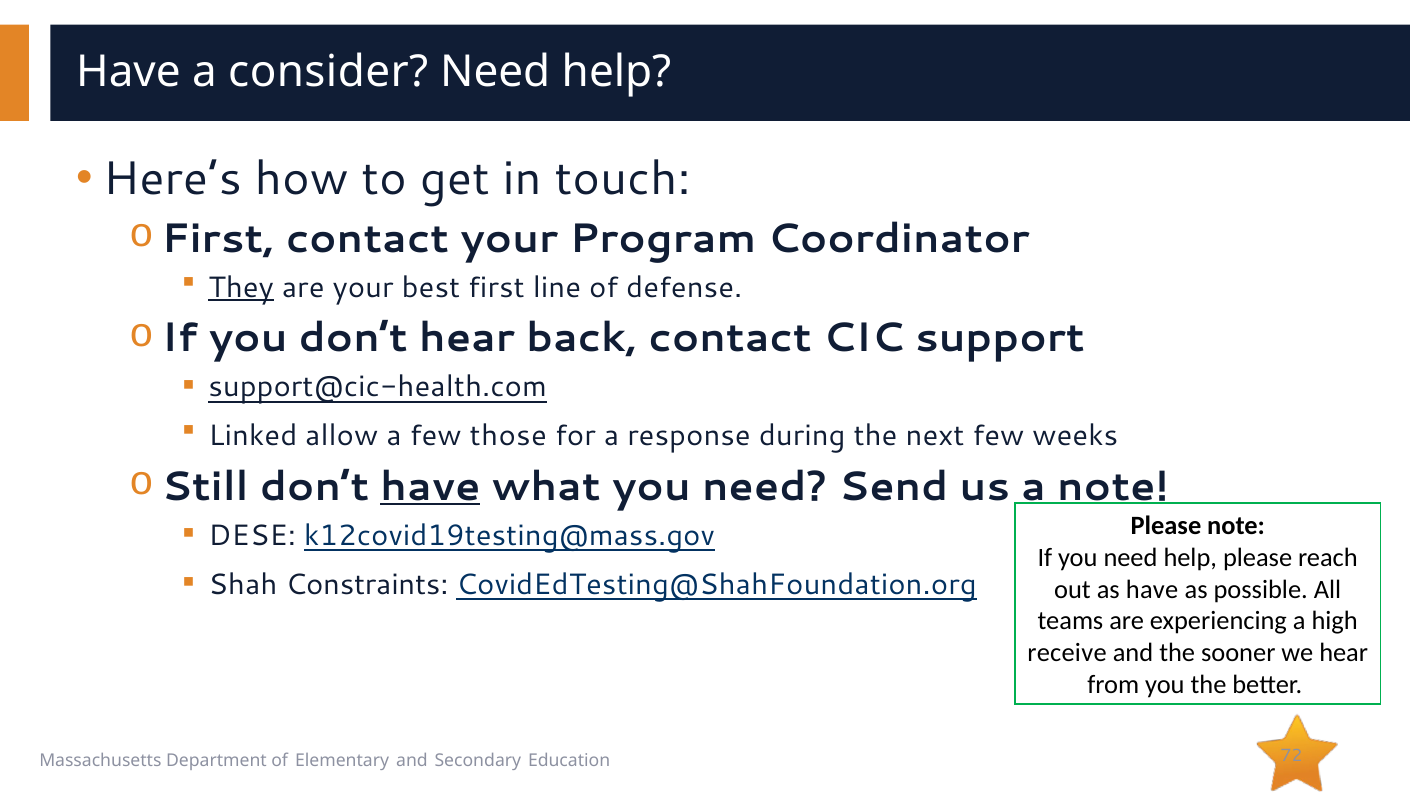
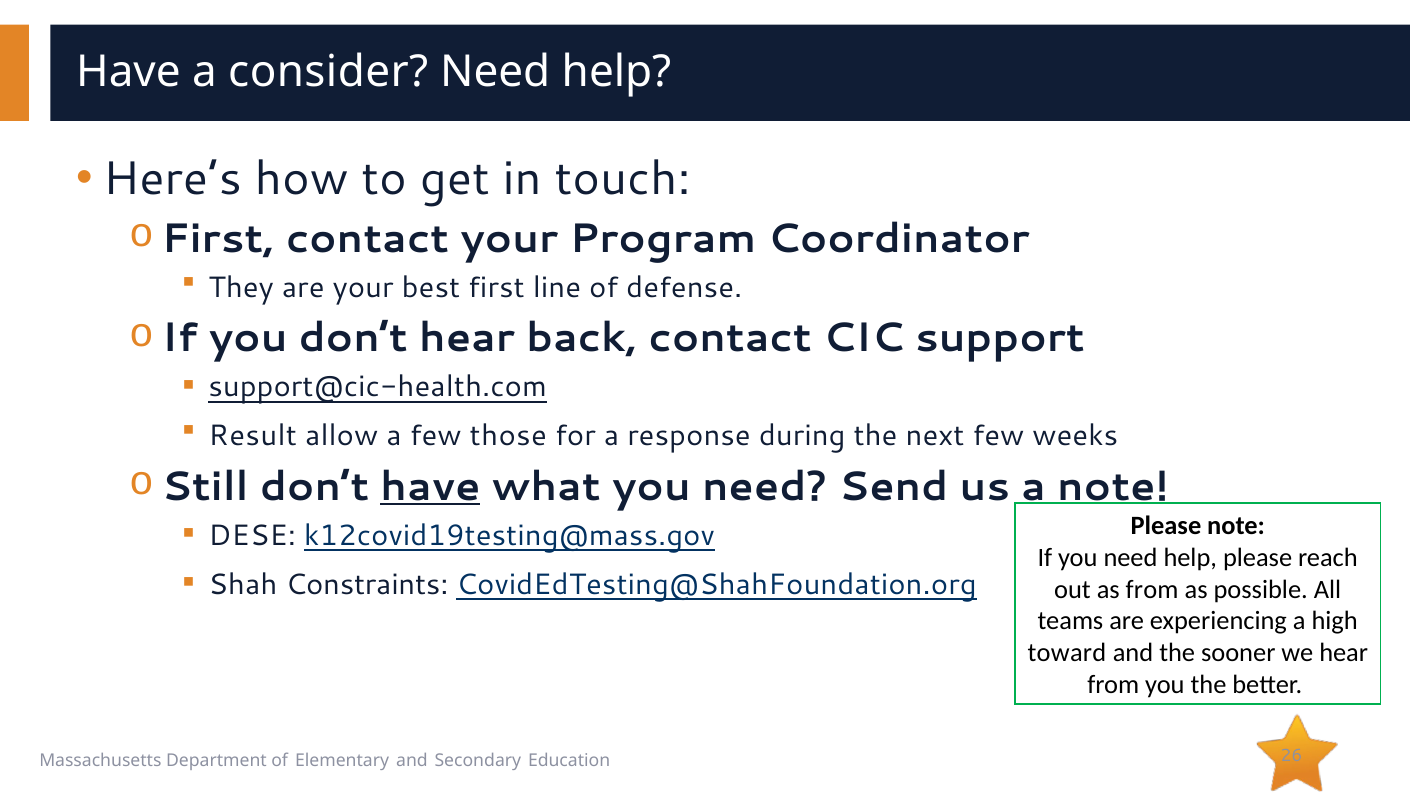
They underline: present -> none
Linked: Linked -> Result
as have: have -> from
receive: receive -> toward
72: 72 -> 26
